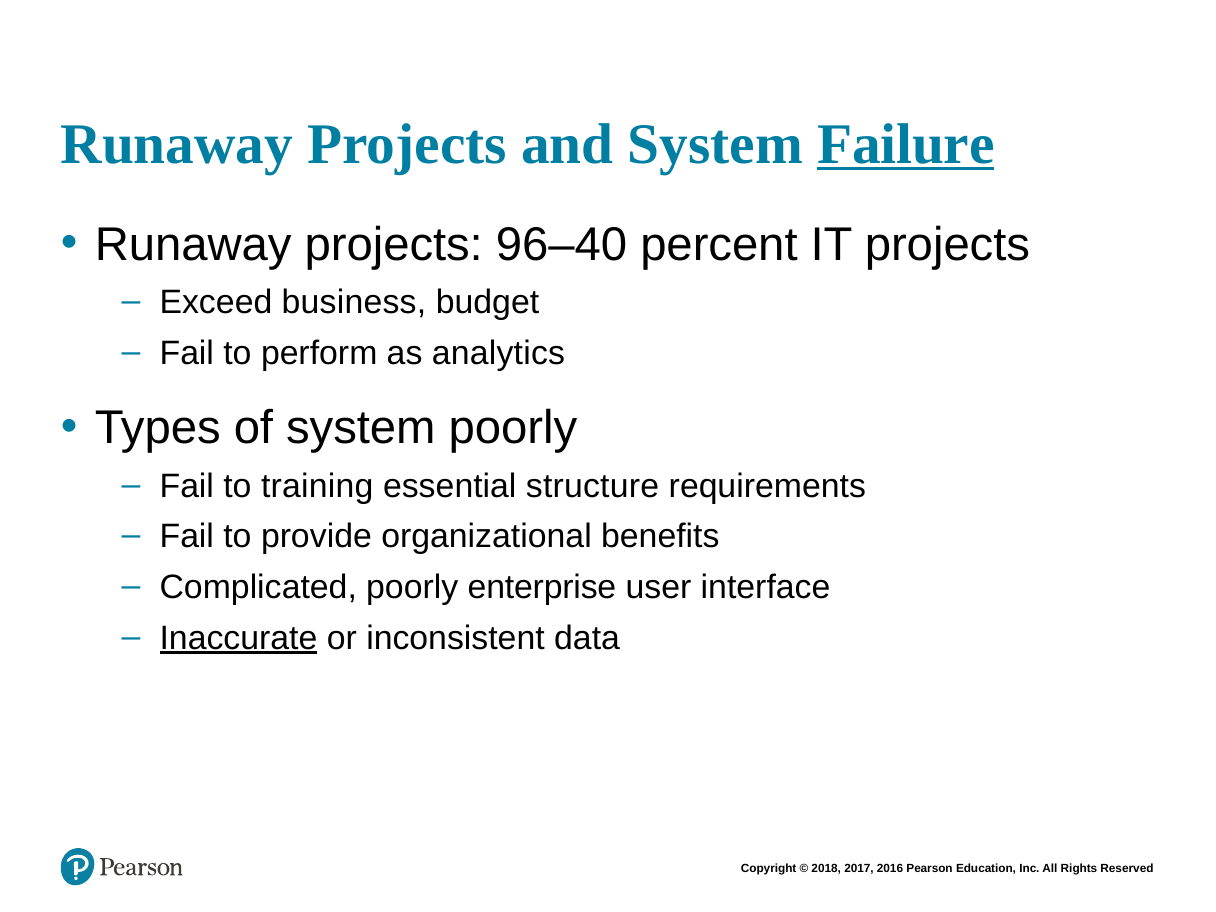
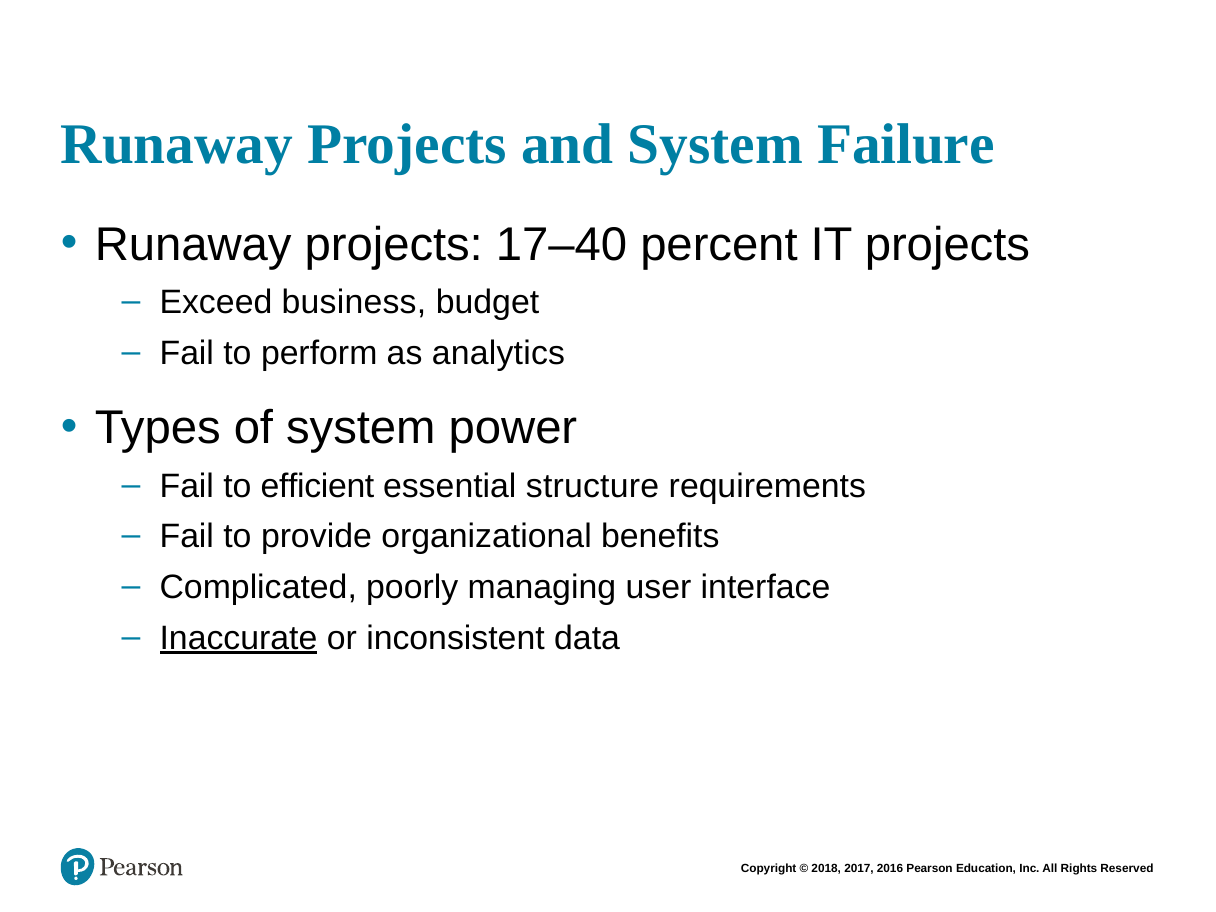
Failure underline: present -> none
96–40: 96–40 -> 17–40
system poorly: poorly -> power
training: training -> efficient
enterprise: enterprise -> managing
